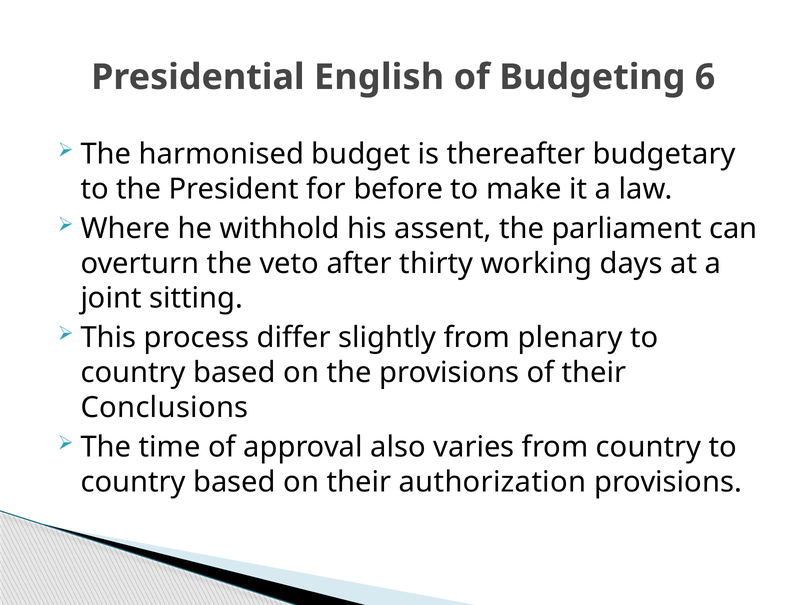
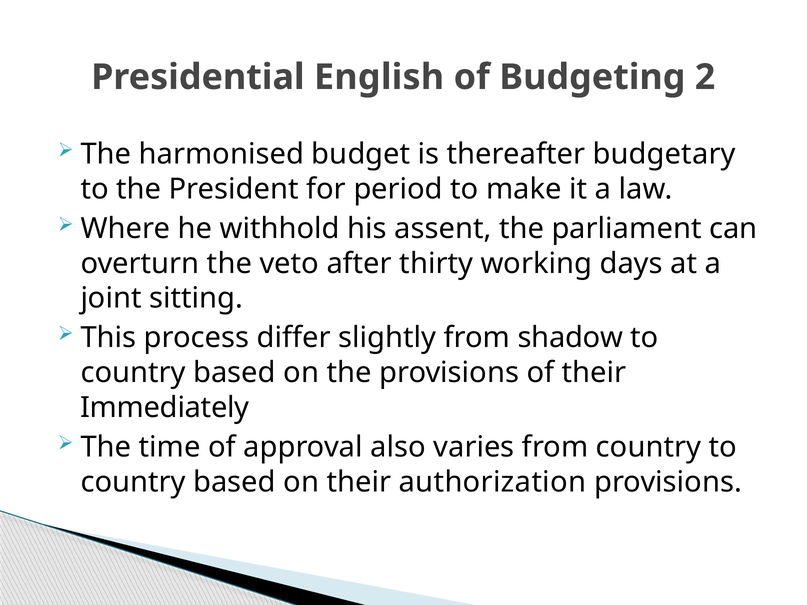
6: 6 -> 2
before: before -> period
plenary: plenary -> shadow
Conclusions: Conclusions -> Immediately
